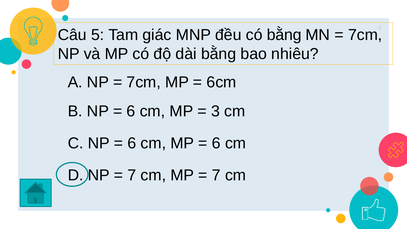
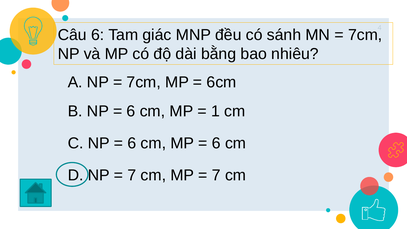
Câu 5: 5 -> 6
có bằng: bằng -> sánh
3: 3 -> 1
